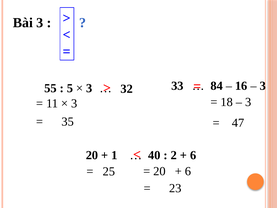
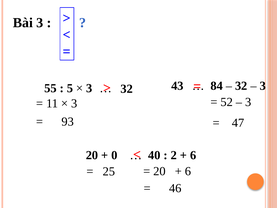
33: 33 -> 43
16 at (241, 86): 16 -> 32
18: 18 -> 52
35: 35 -> 93
1: 1 -> 0
23: 23 -> 46
